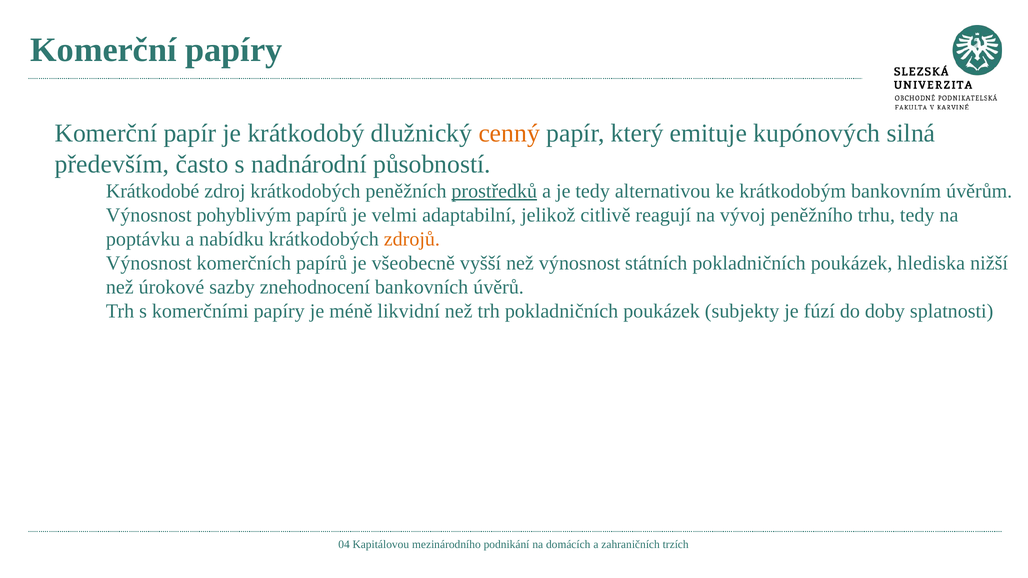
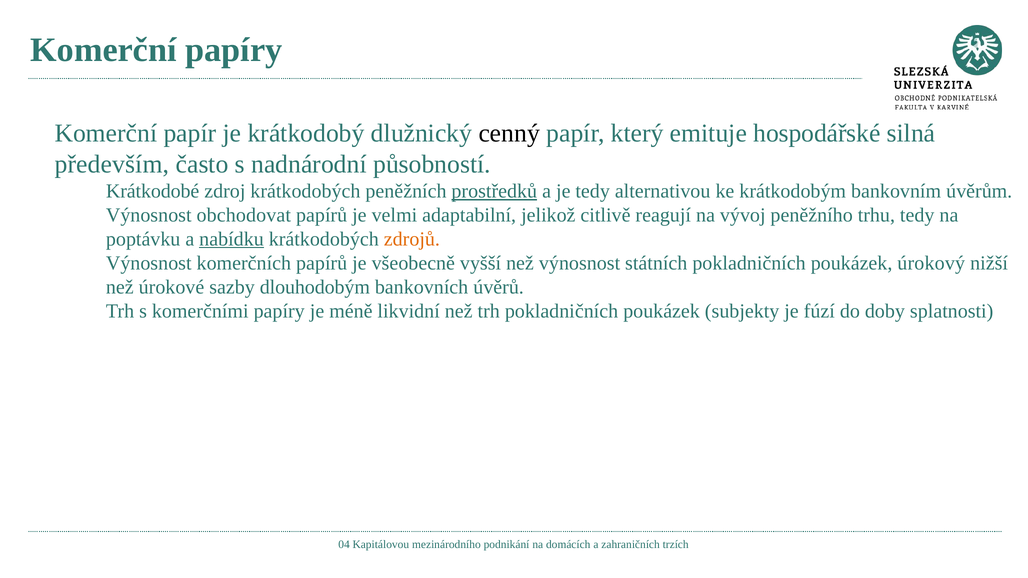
cenný colour: orange -> black
kupónových: kupónových -> hospodářské
pohyblivým: pohyblivým -> obchodovat
nabídku underline: none -> present
hlediska: hlediska -> úrokový
znehodnocení: znehodnocení -> dlouhodobým
